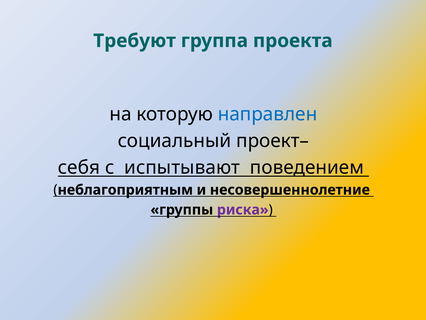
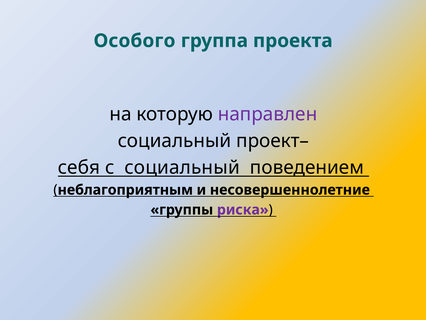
Требуют: Требуют -> Особого
направлен colour: blue -> purple
с испытывают: испытывают -> социальный
